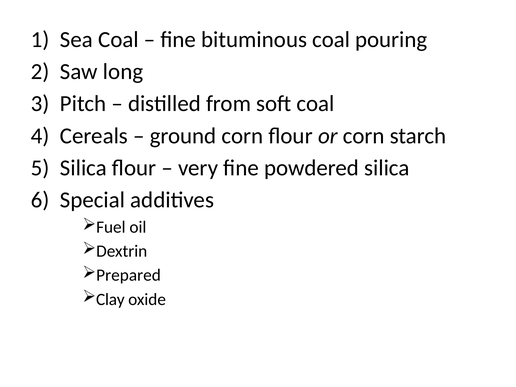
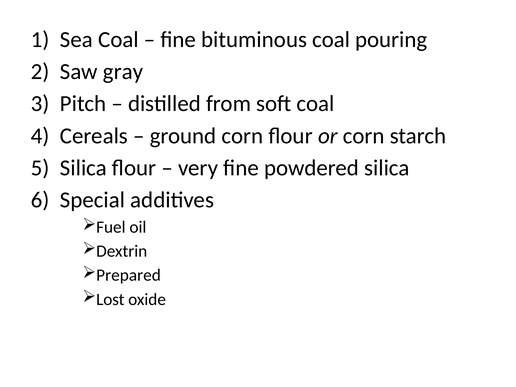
long: long -> gray
Clay: Clay -> Lost
